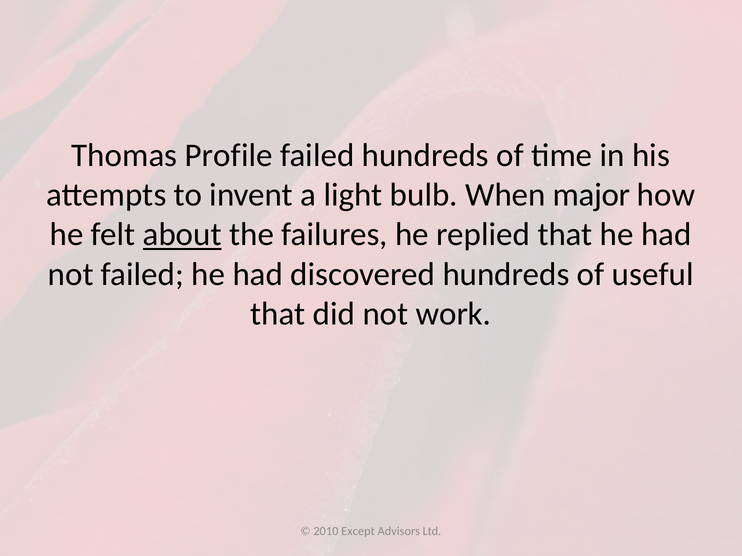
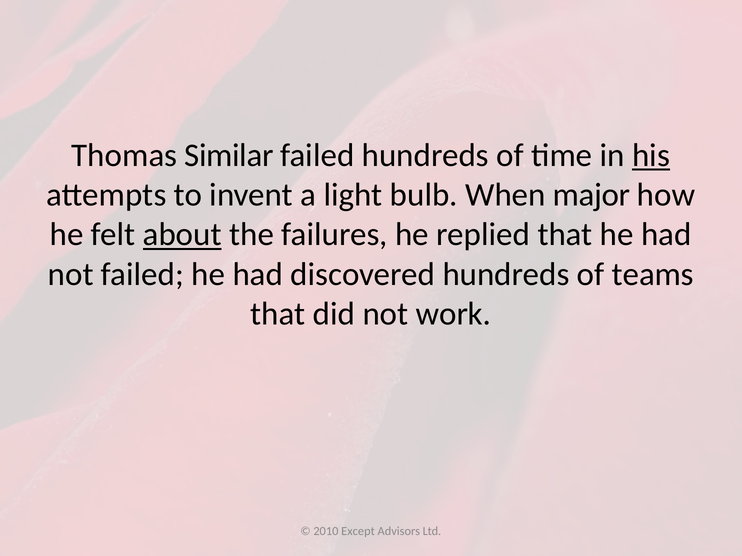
Profile: Profile -> Similar
his underline: none -> present
useful: useful -> teams
